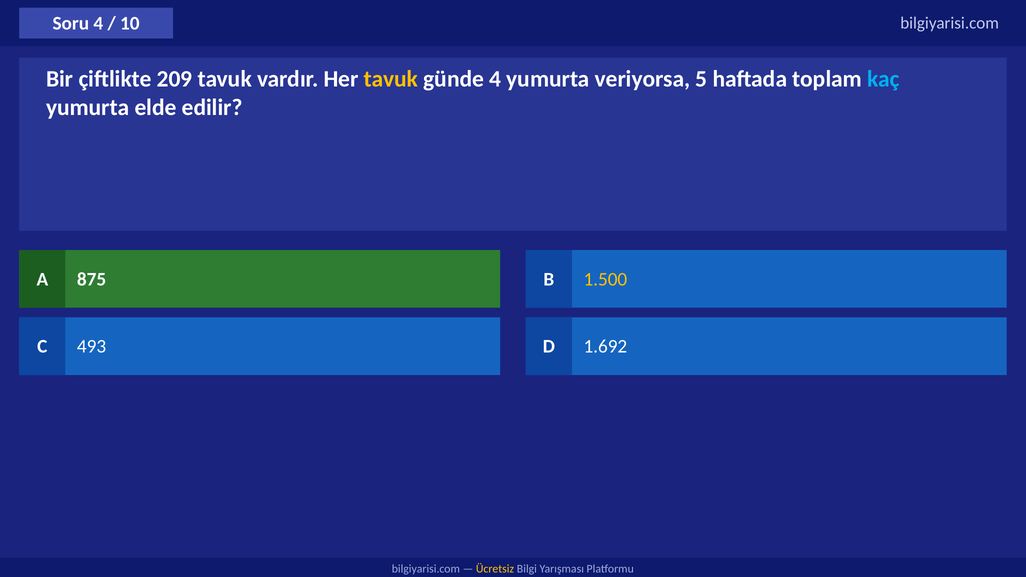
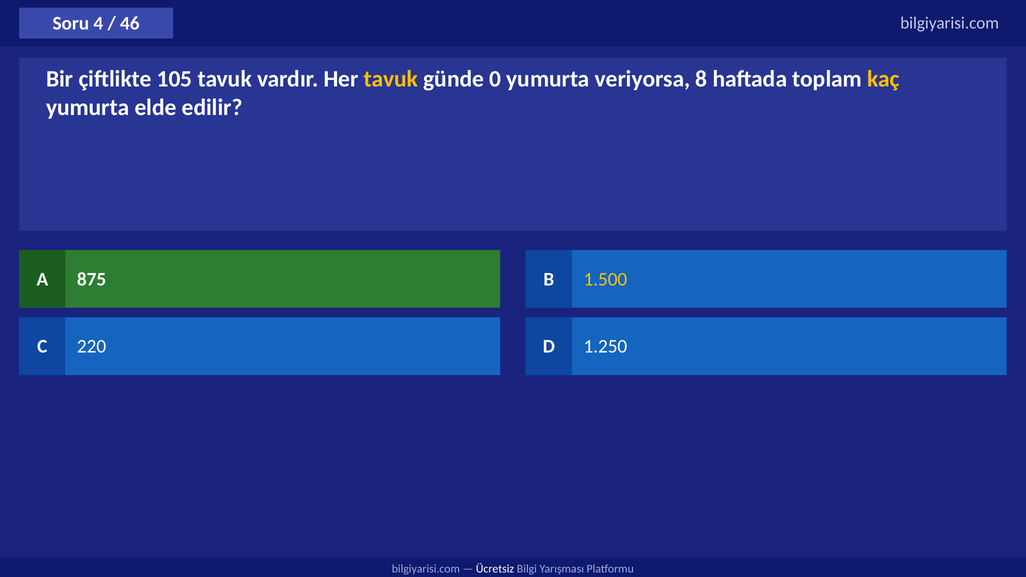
10: 10 -> 46
209: 209 -> 105
günde 4: 4 -> 0
5: 5 -> 8
kaç colour: light blue -> yellow
493: 493 -> 220
1.692: 1.692 -> 1.250
Ücretsiz colour: yellow -> white
